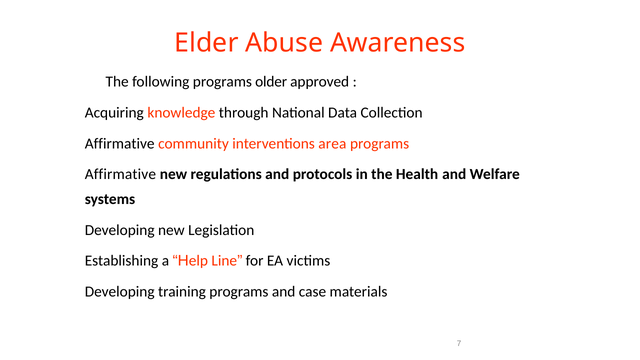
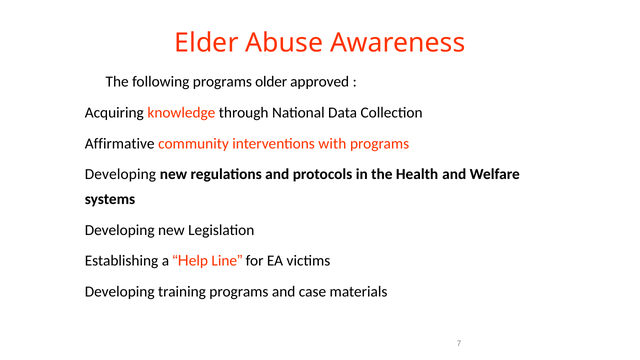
area: area -> with
Affirmative at (120, 174): Affirmative -> Developing
